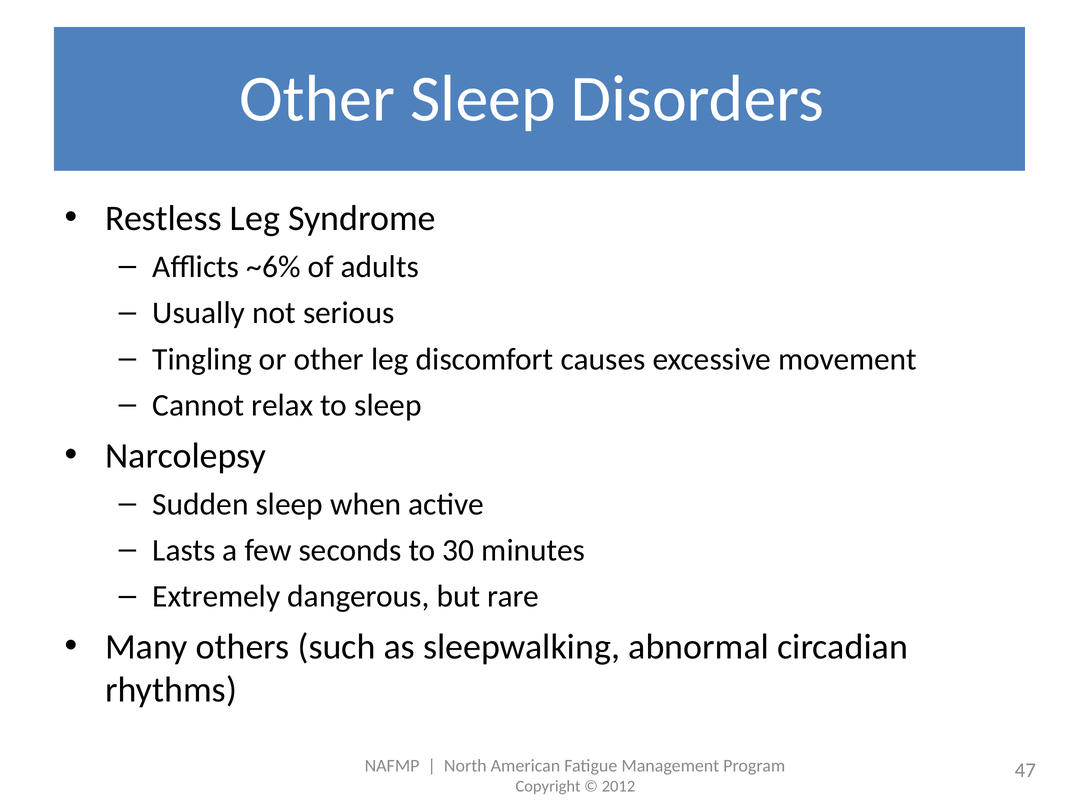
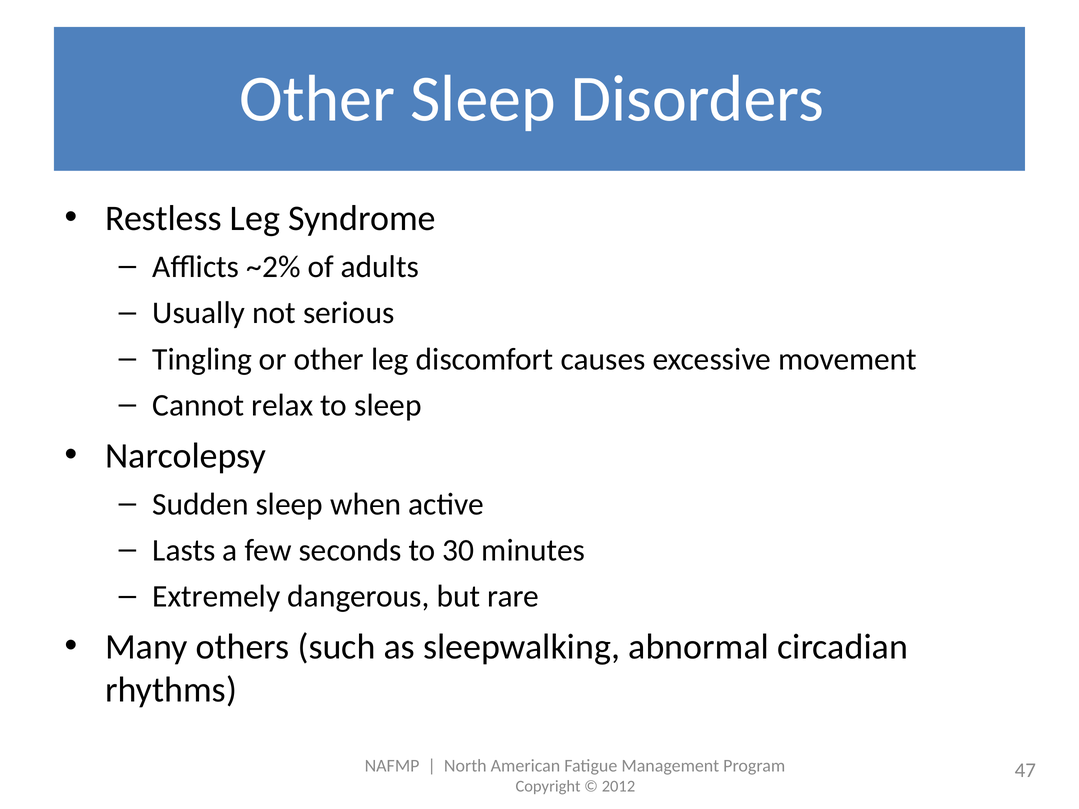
~6%: ~6% -> ~2%
